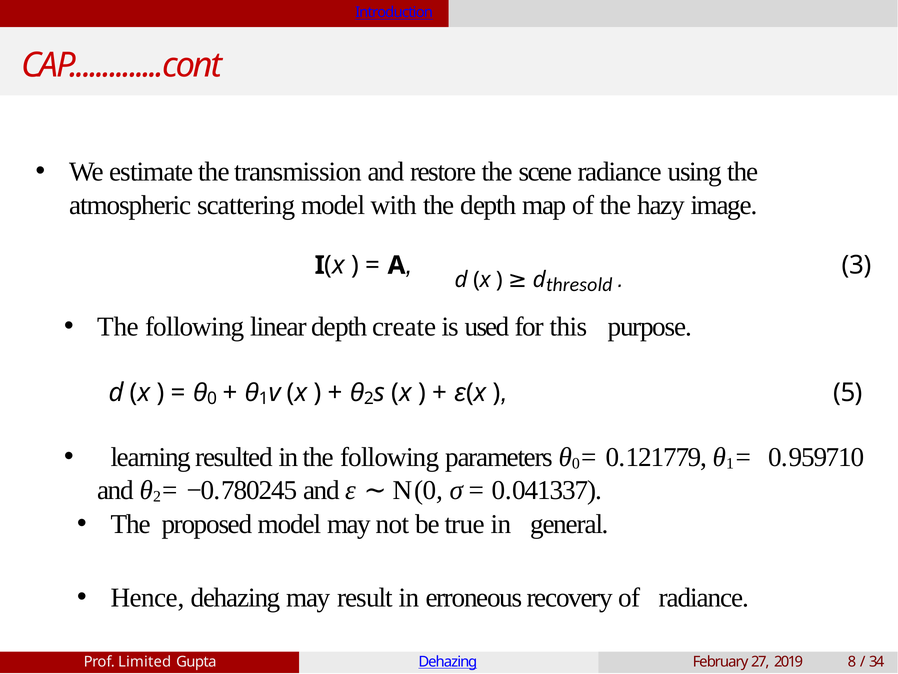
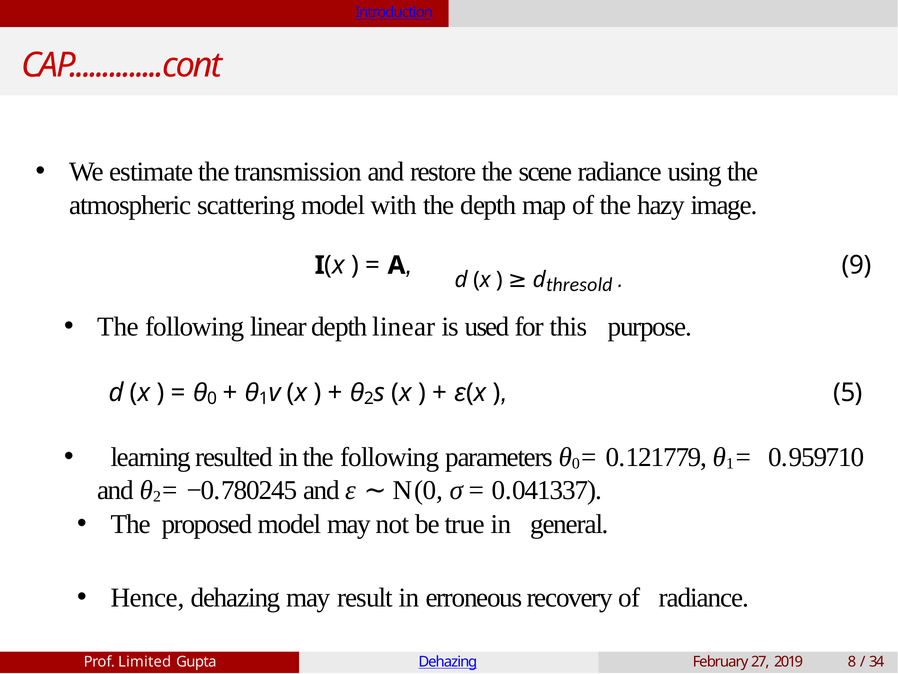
3: 3 -> 9
depth create: create -> linear
